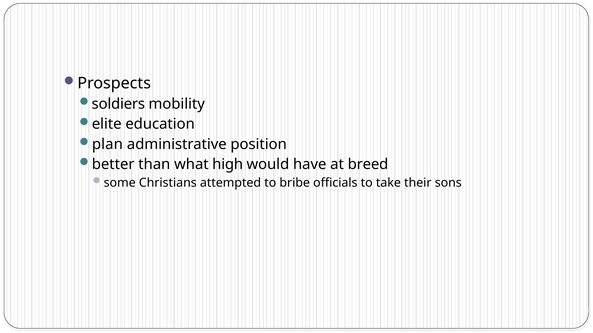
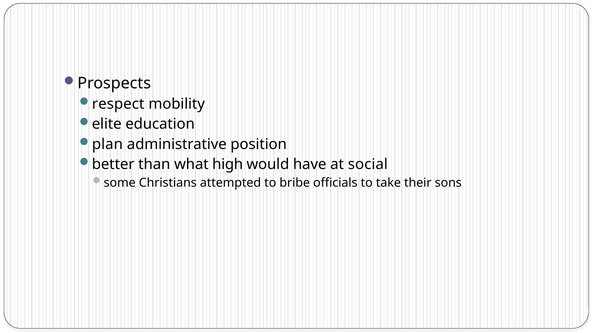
soldiers: soldiers -> respect
breed: breed -> social
